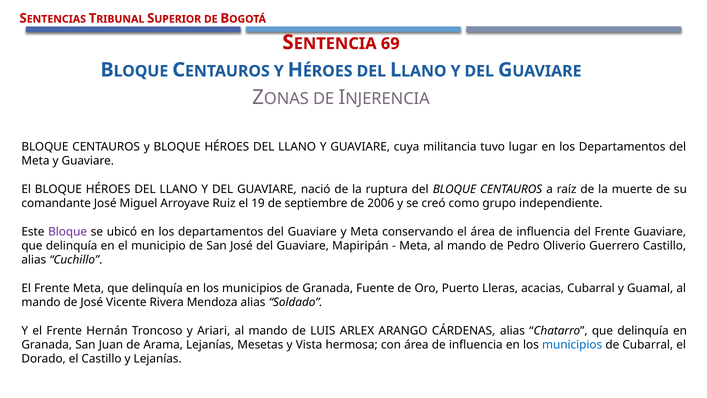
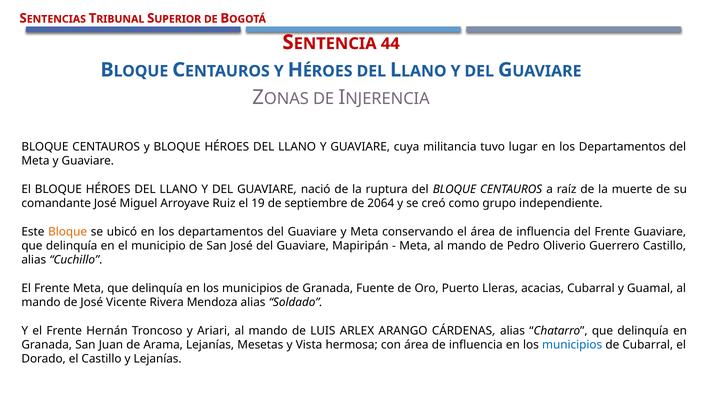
69: 69 -> 44
2006: 2006 -> 2064
Bloque at (68, 231) colour: purple -> orange
